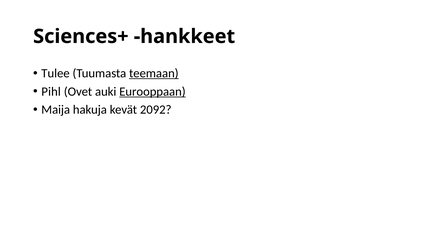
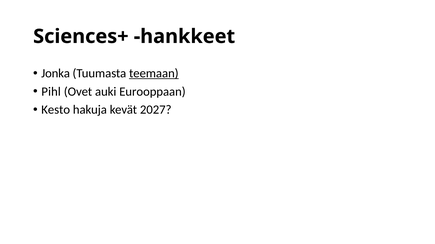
Tulee: Tulee -> Jonka
Eurooppaan underline: present -> none
Maija: Maija -> Kesto
2092: 2092 -> 2027
